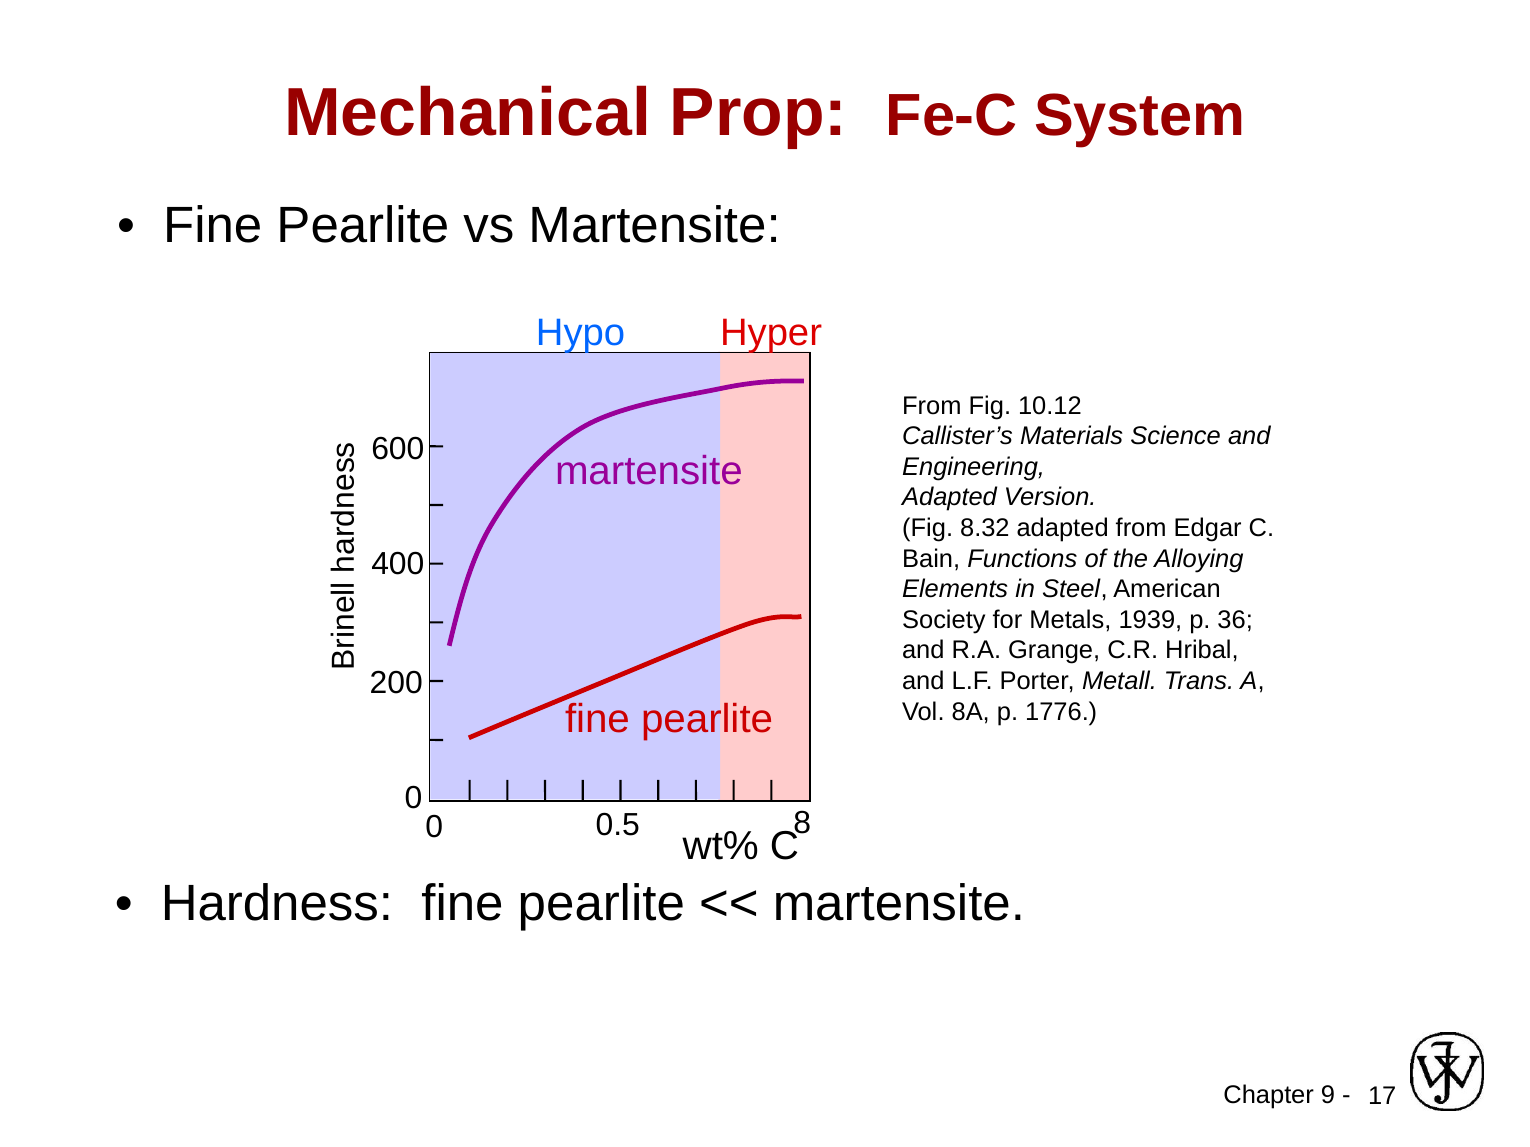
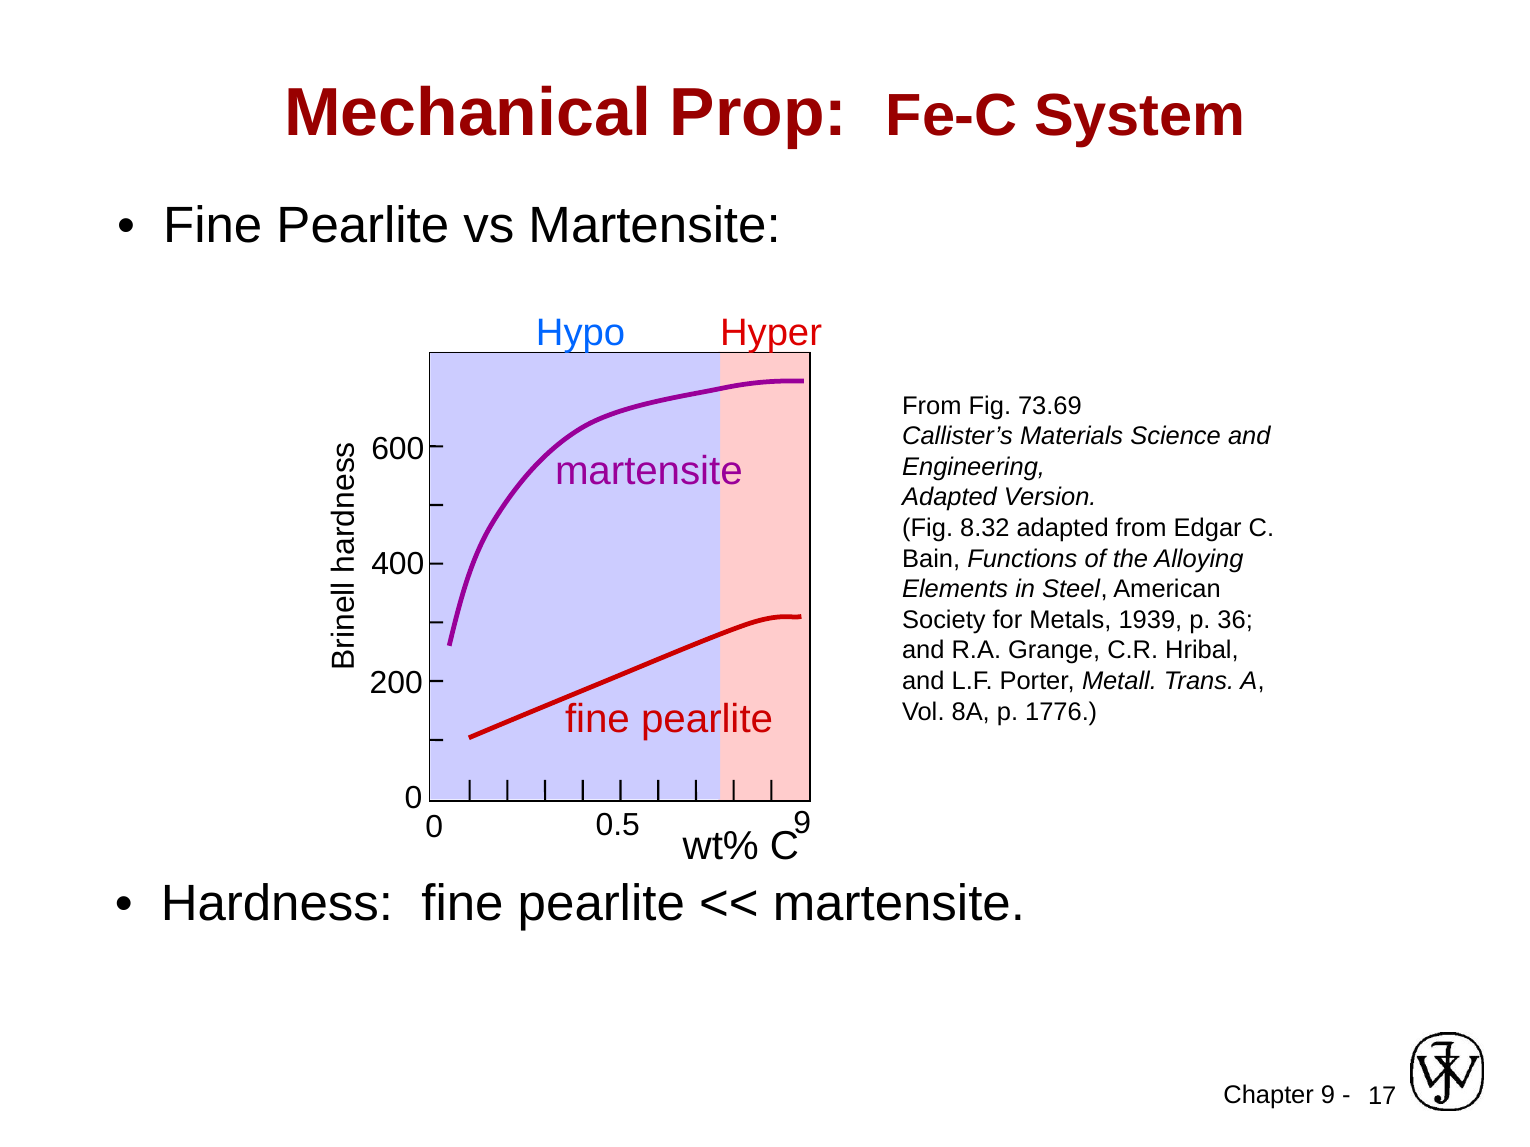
10.12: 10.12 -> 73.69
0.5 8: 8 -> 9
